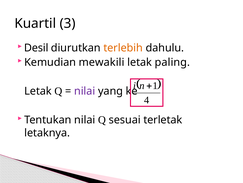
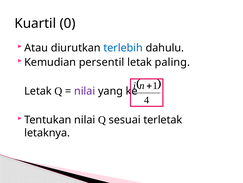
3: 3 -> 0
Desil: Desil -> Atau
terlebih colour: orange -> blue
mewakili: mewakili -> persentil
